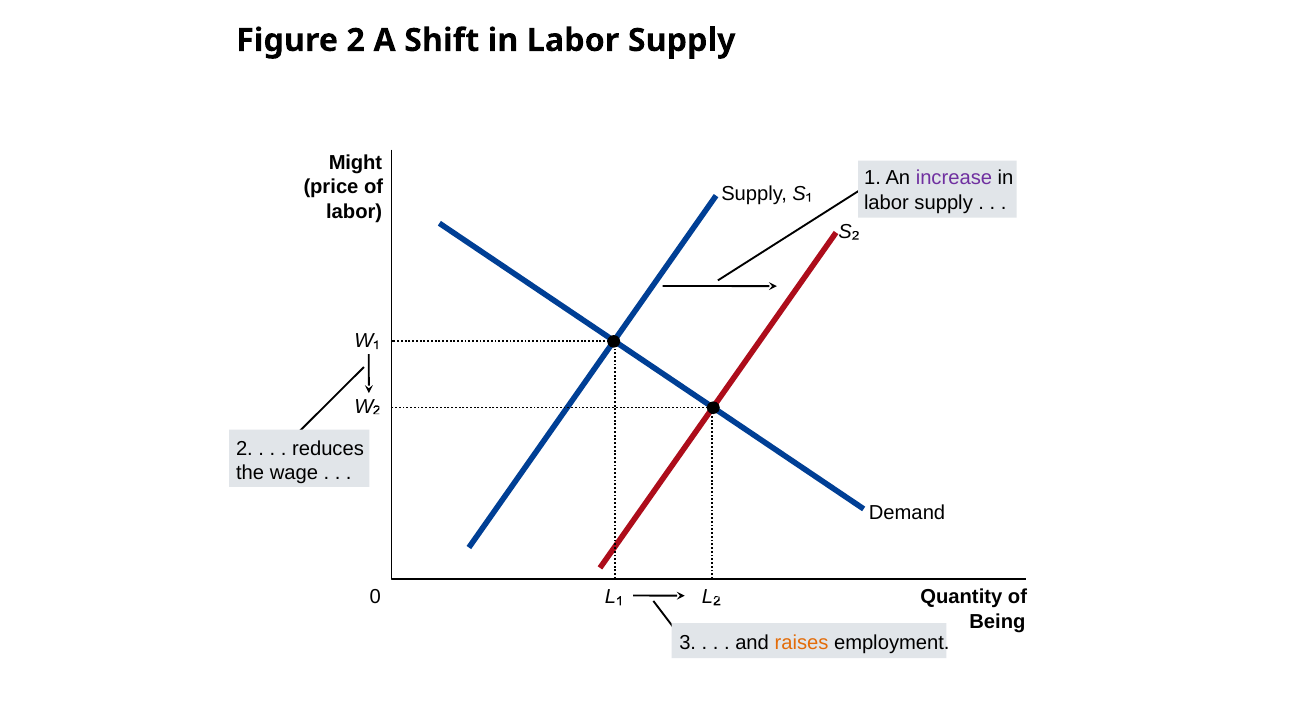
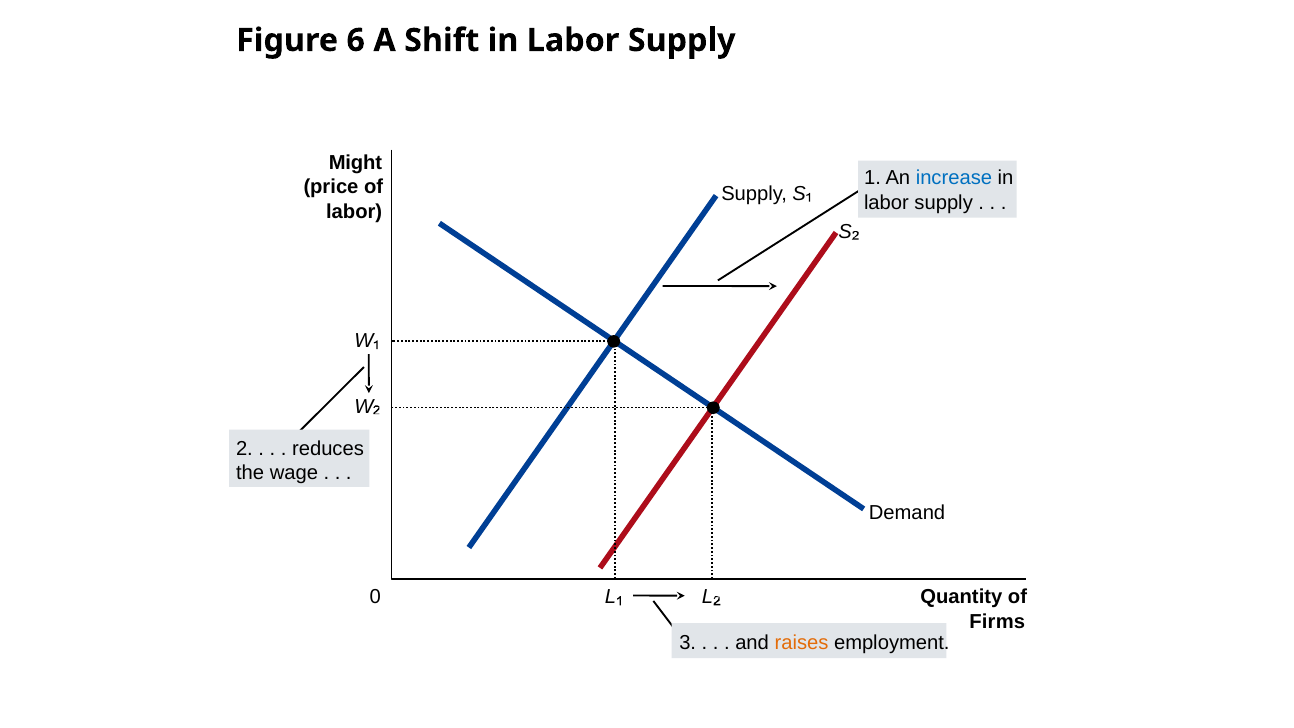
Figure 2: 2 -> 6
increase colour: purple -> blue
Being: Being -> Firms
